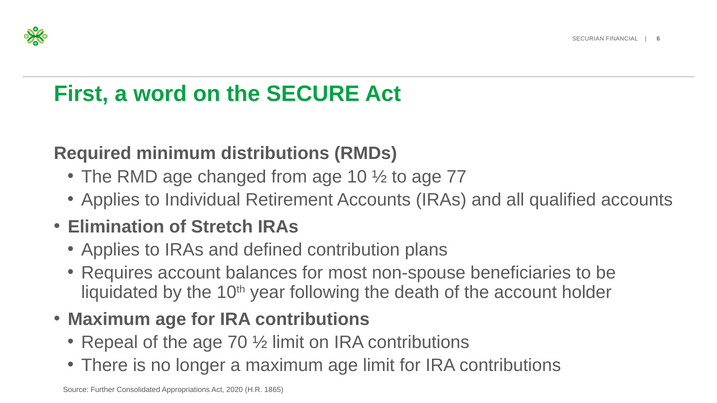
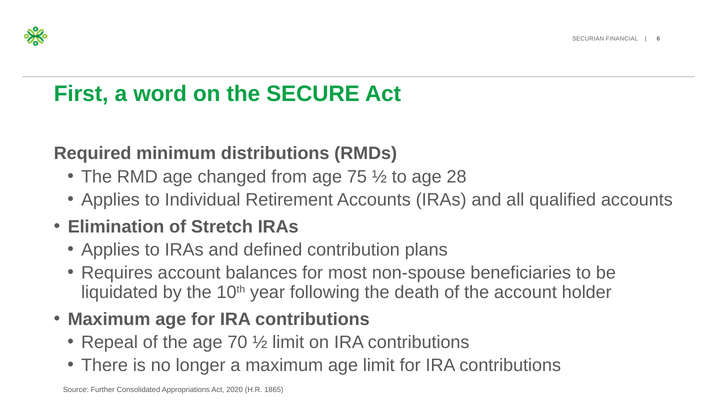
10: 10 -> 75
77: 77 -> 28
